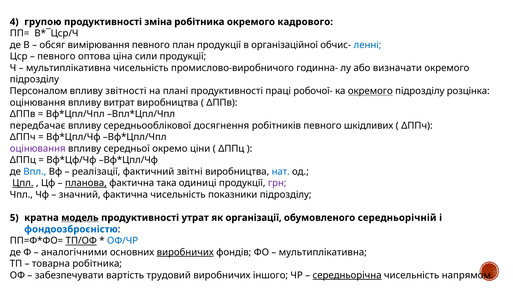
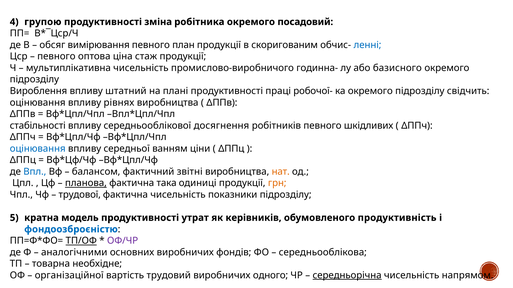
кадрового: кадрового -> посадовий
організаційної: організаційної -> скоригованим
сили: сили -> стаж
визначати: визначати -> базисного
Персоналом: Персоналом -> Вироблення
звітності: звітності -> штатний
окремого at (370, 91) underline: present -> none
розцінка: розцінка -> свідчить
витрат: витрат -> рівнях
передбачає: передбачає -> стабільності
оцінювання at (38, 149) colour: purple -> blue
окремо: окремо -> ванням
реалізації: реалізації -> балансом
нат colour: blue -> orange
Цпл underline: present -> none
грн colour: purple -> orange
значний: значний -> трудової
модель underline: present -> none
організації: організації -> керівників
середньорічній: середньорічній -> продуктивність
ОФ/ЧР colour: blue -> purple
виробничих at (185, 253) underline: present -> none
мультиплікативна at (323, 253): мультиплікативна -> середньооблікова
товарна робітника: робітника -> необхідне
забезпечувати: забезпечувати -> організаційної
іншого: іншого -> одного
